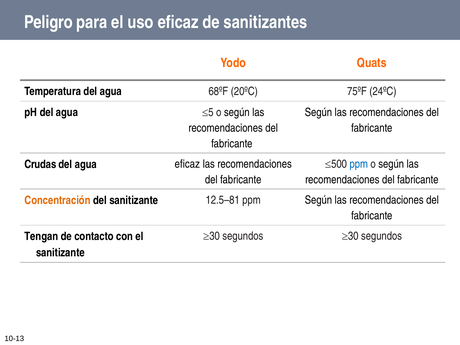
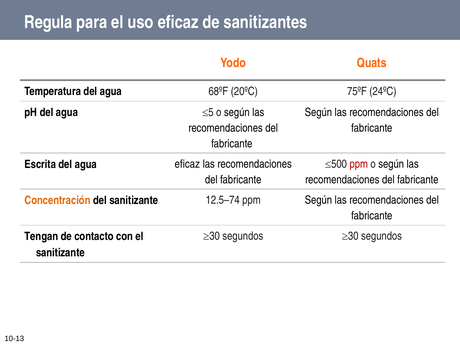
Peligro: Peligro -> Regula
ppm at (359, 164) colour: blue -> red
Crudas: Crudas -> Escrita
12.5–81: 12.5–81 -> 12.5–74
